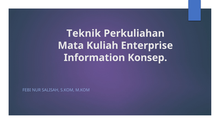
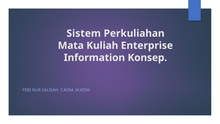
Teknik: Teknik -> Sistem
